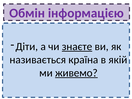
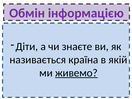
знаєте underline: present -> none
